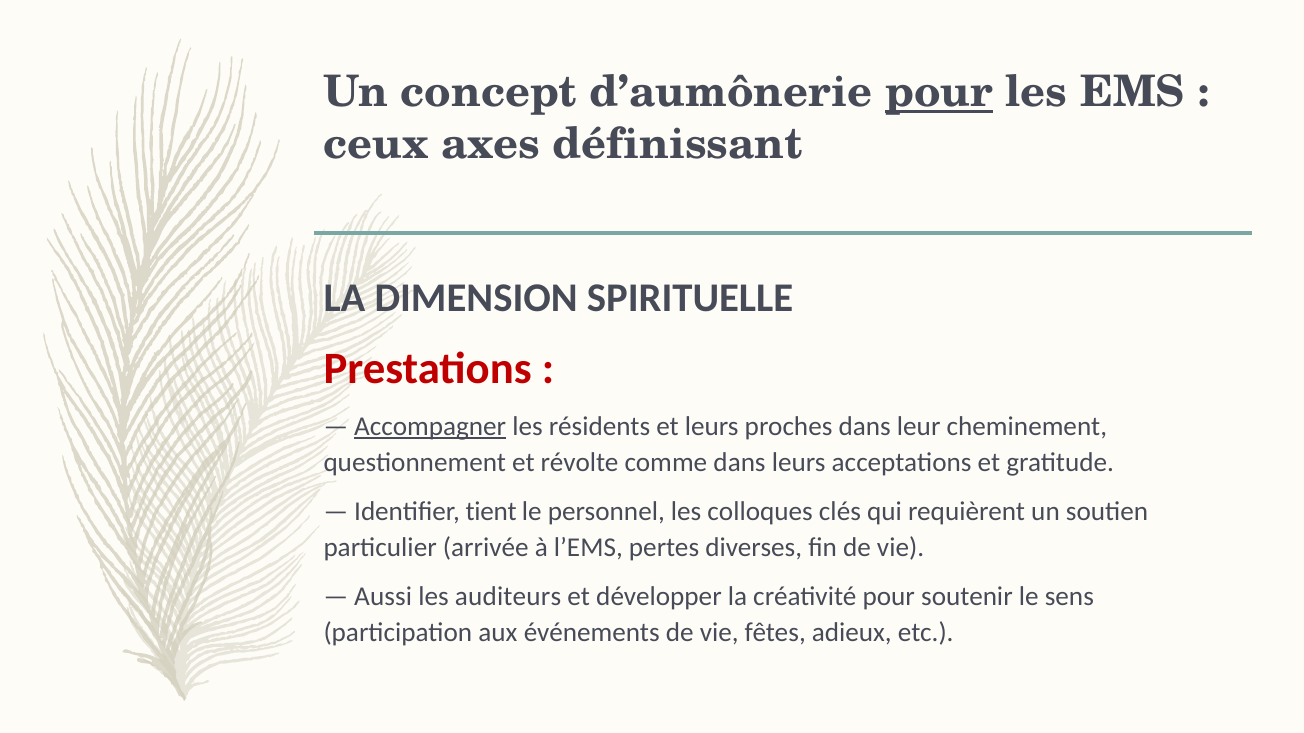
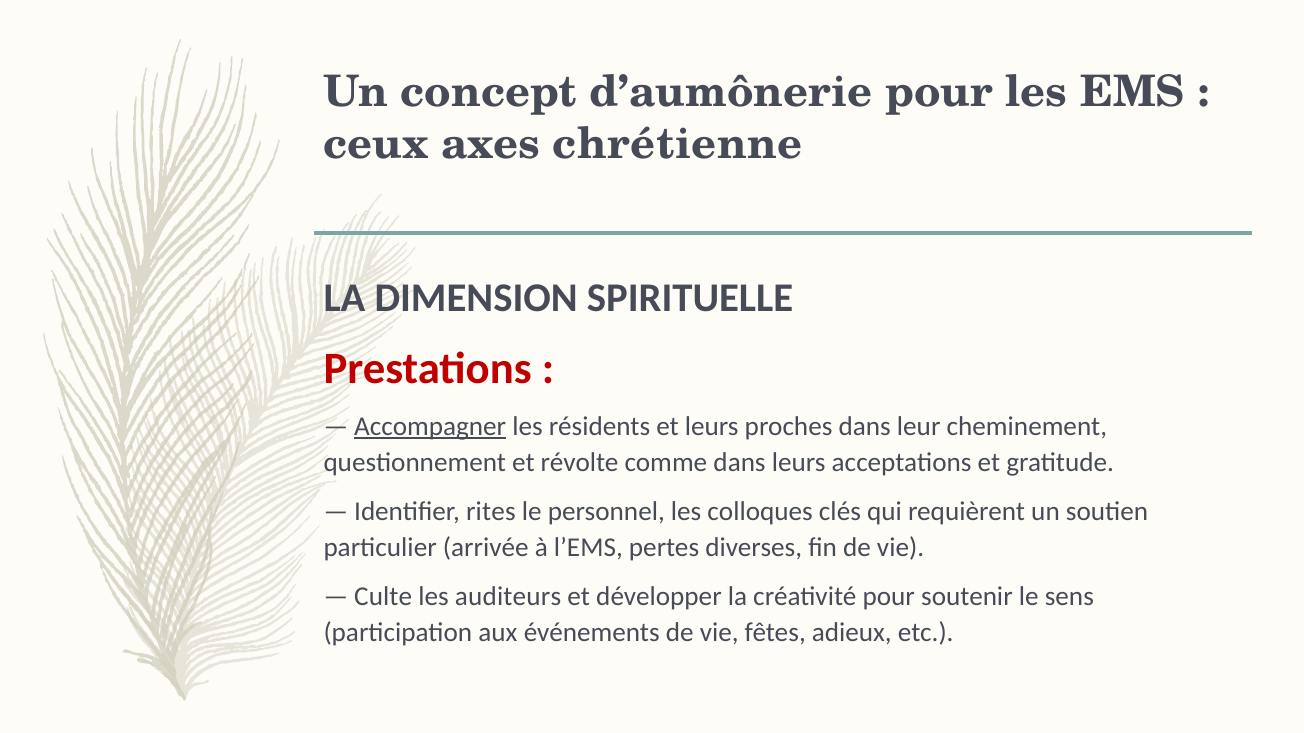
pour at (939, 93) underline: present -> none
définissant: définissant -> chrétienne
tient: tient -> rites
Aussi: Aussi -> Culte
